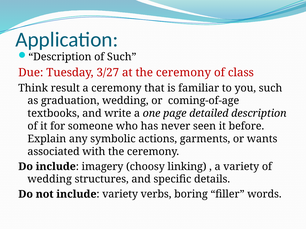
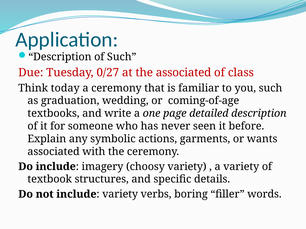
3/27: 3/27 -> 0/27
at the ceremony: ceremony -> associated
result: result -> today
choosy linking: linking -> variety
wedding at (50, 180): wedding -> textbook
